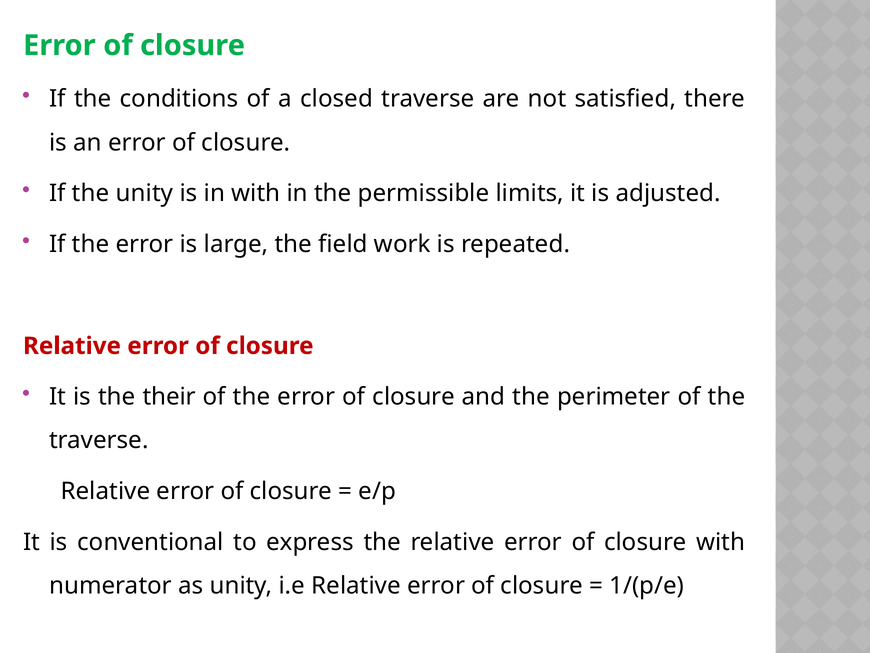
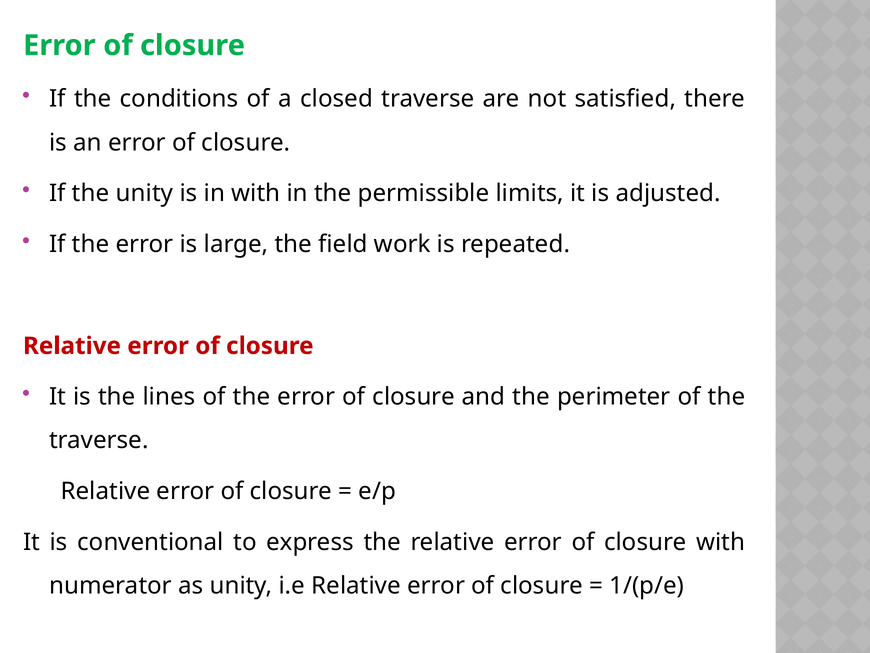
their: their -> lines
